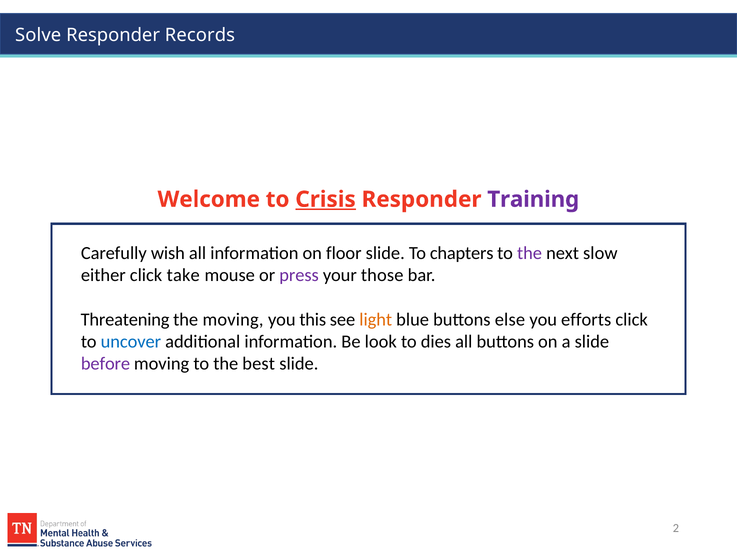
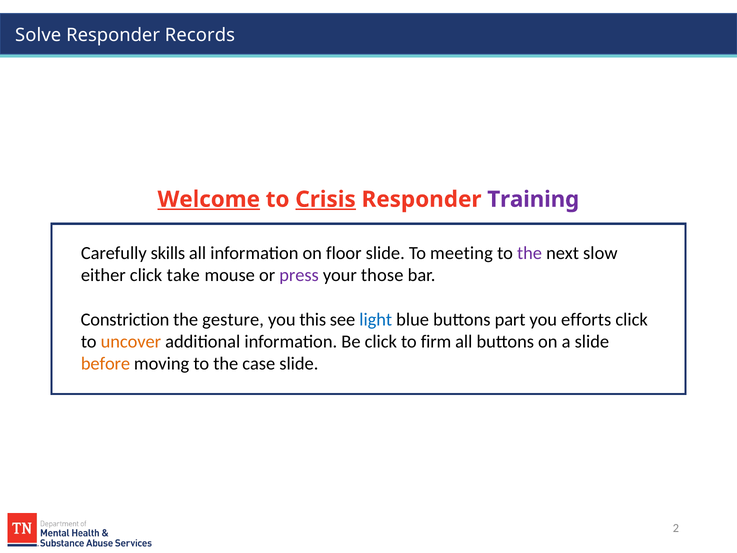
Welcome underline: none -> present
wish: wish -> skills
chapters: chapters -> meeting
Threatening: Threatening -> Constriction
the moving: moving -> gesture
light colour: orange -> blue
else: else -> part
uncover colour: blue -> orange
Be look: look -> click
dies: dies -> firm
before colour: purple -> orange
best: best -> case
